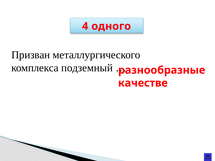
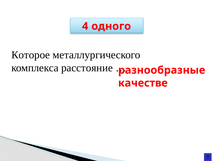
Призван: Призван -> Которое
подземный: подземный -> расстояние
